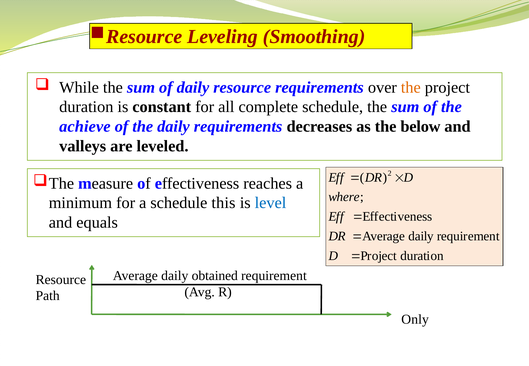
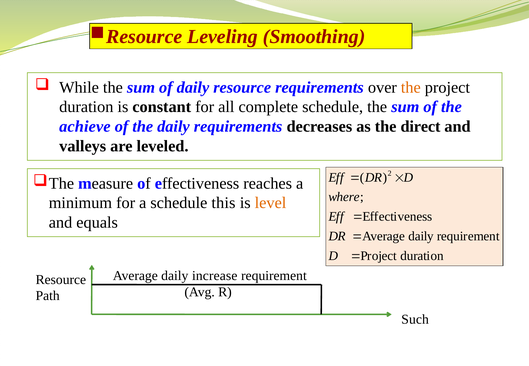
below: below -> direct
level colour: blue -> orange
obtained: obtained -> increase
Only: Only -> Such
